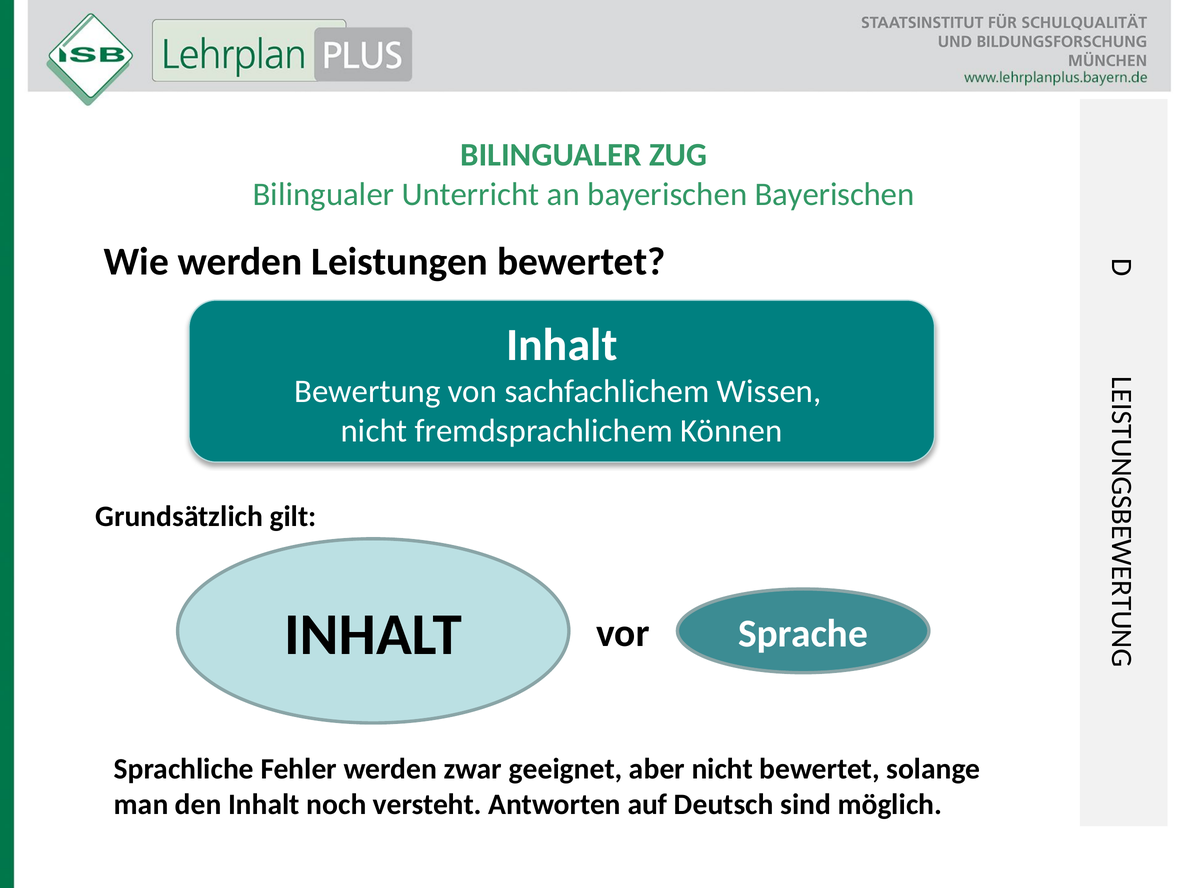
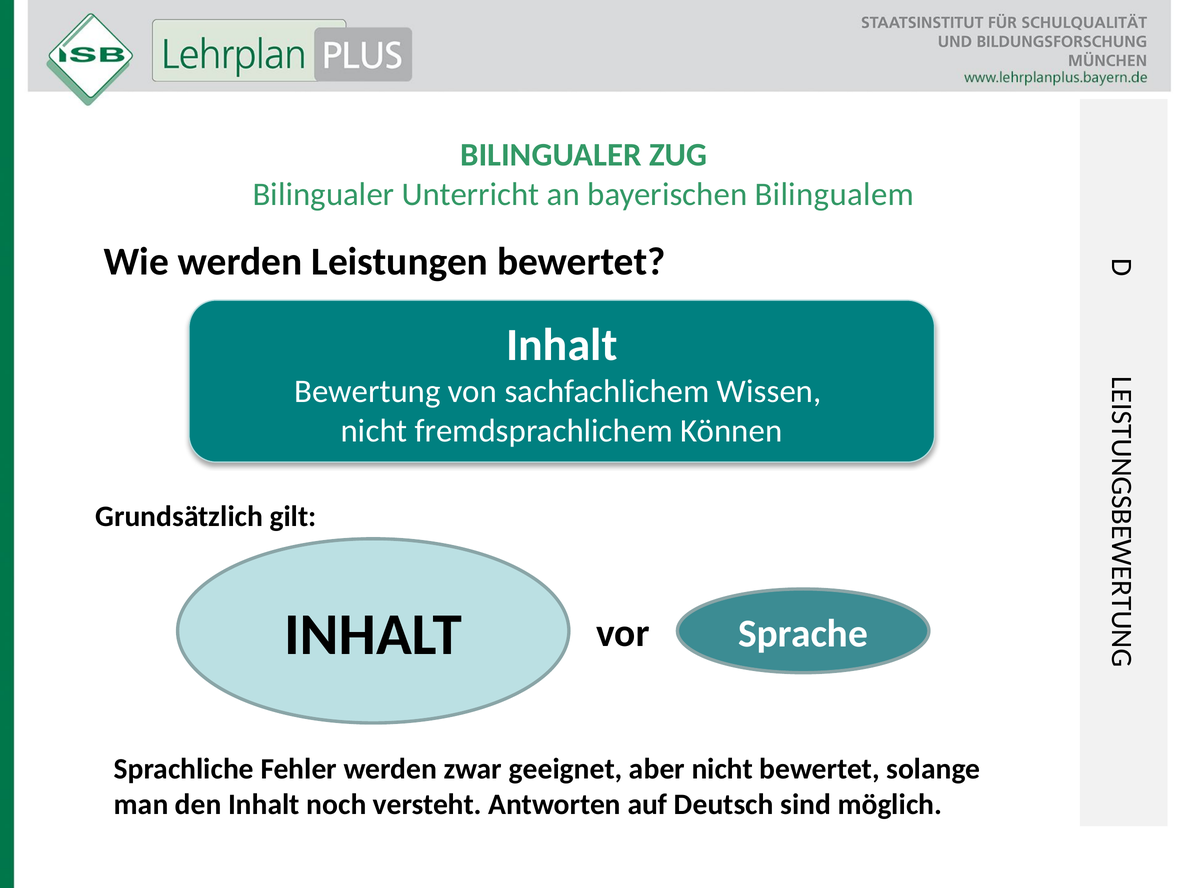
bayerischen Bayerischen: Bayerischen -> Bilingualem
